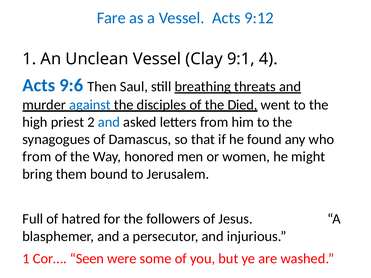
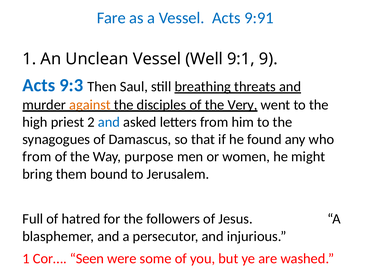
9:12: 9:12 -> 9:91
Clay: Clay -> Well
4: 4 -> 9
9:6: 9:6 -> 9:3
against colour: blue -> orange
Died: Died -> Very
honored: honored -> purpose
